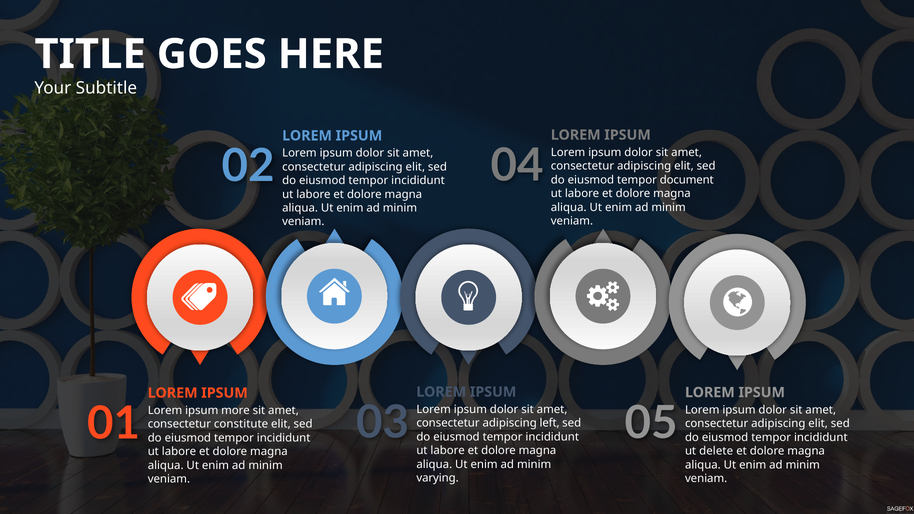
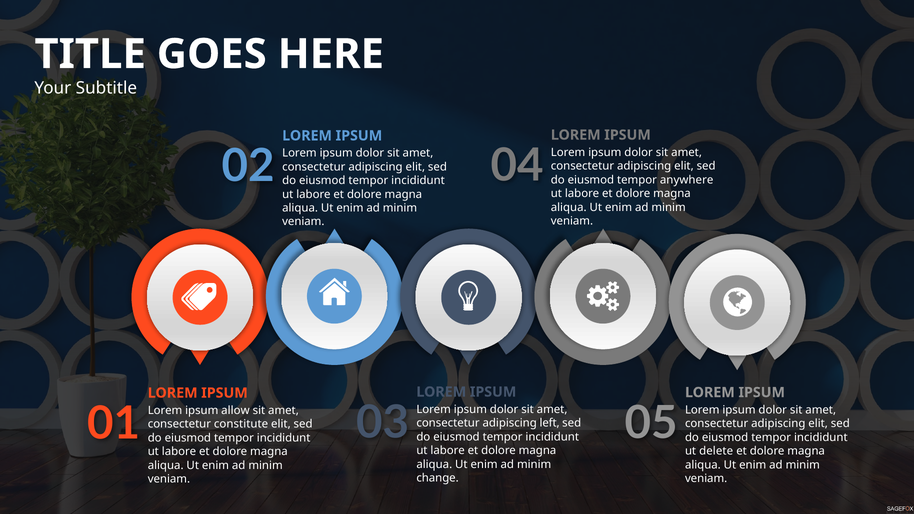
document: document -> anywhere
more: more -> allow
varying: varying -> change
